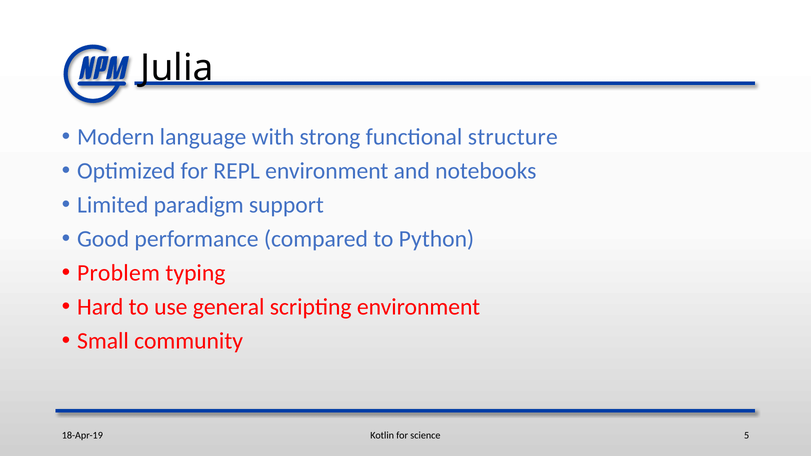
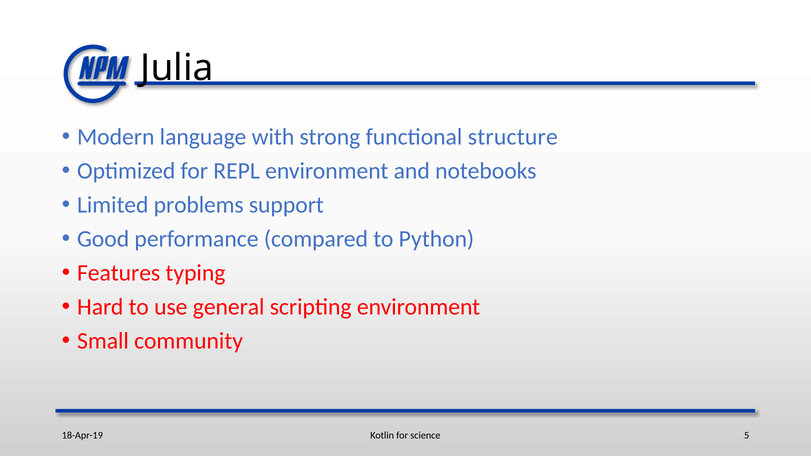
paradigm: paradigm -> problems
Problem: Problem -> Features
